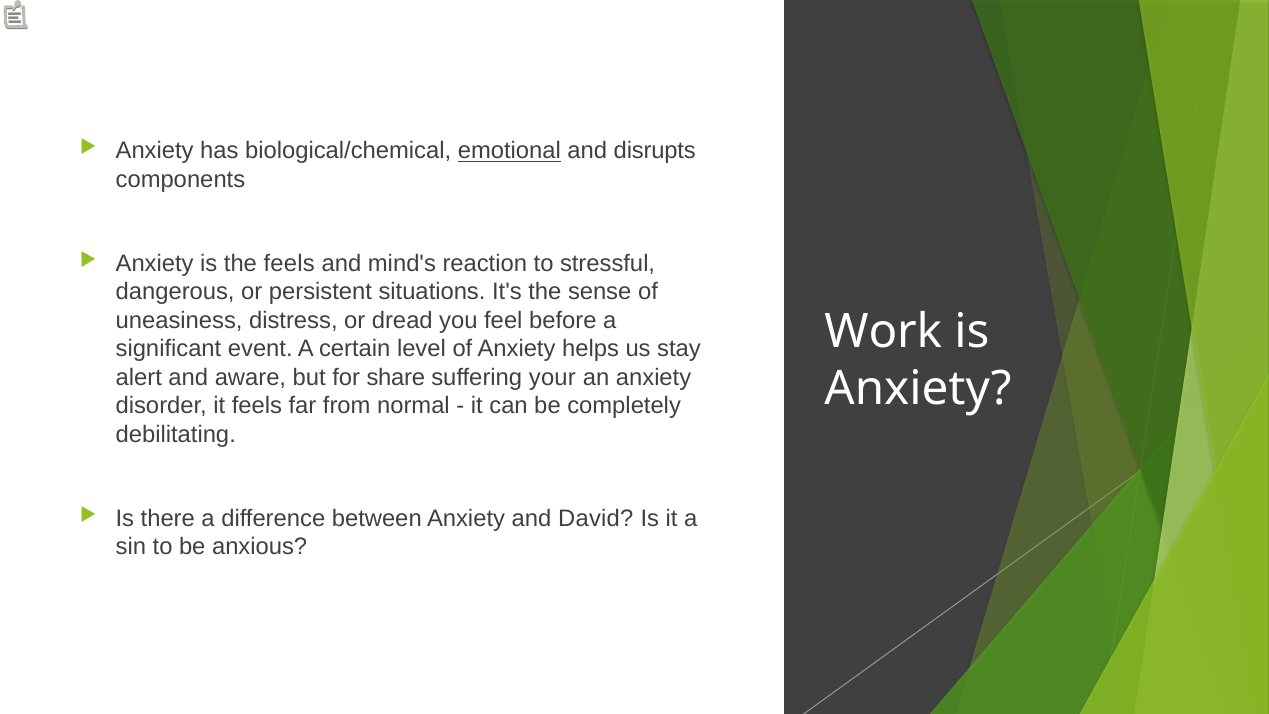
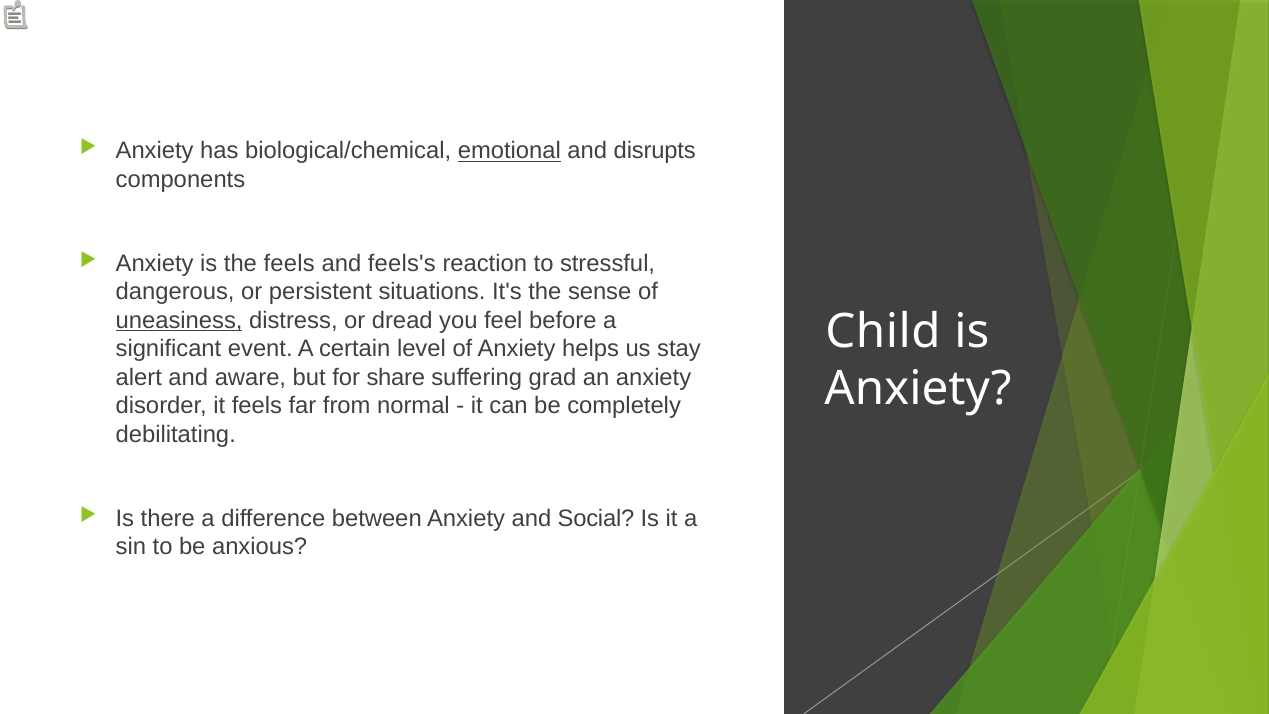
mind's: mind's -> feels's
uneasiness underline: none -> present
Work: Work -> Child
your: your -> grad
David: David -> Social
